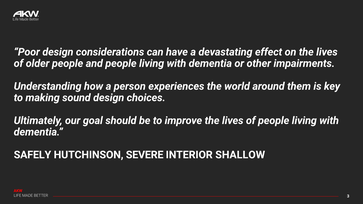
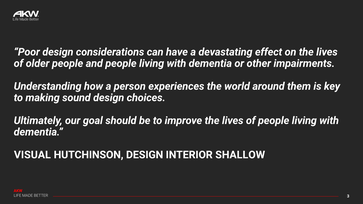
SAFELY: SAFELY -> VISUAL
HUTCHINSON SEVERE: SEVERE -> DESIGN
